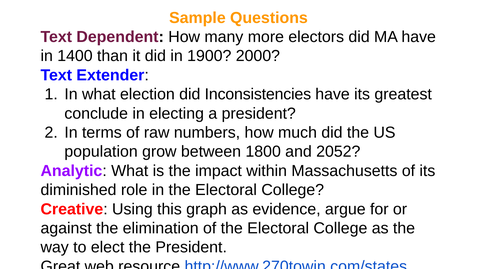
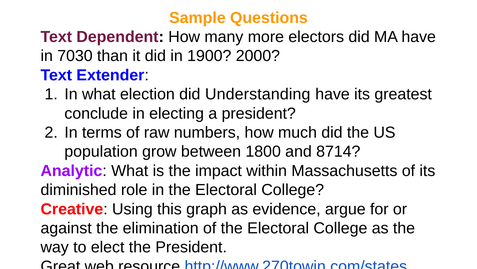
1400: 1400 -> 7030
Inconsistencies: Inconsistencies -> Understanding
2052: 2052 -> 8714
